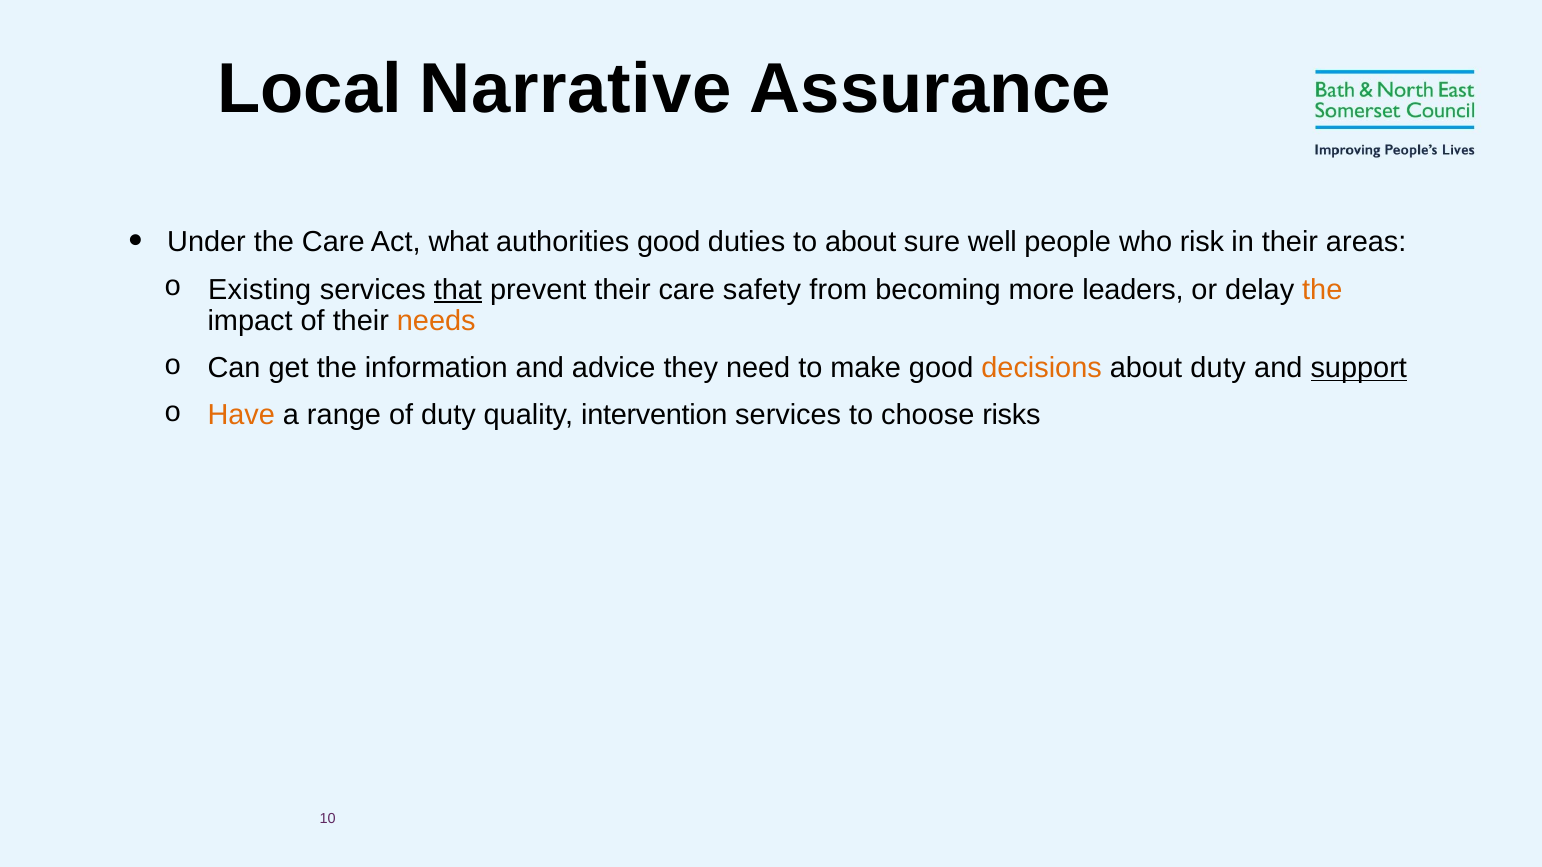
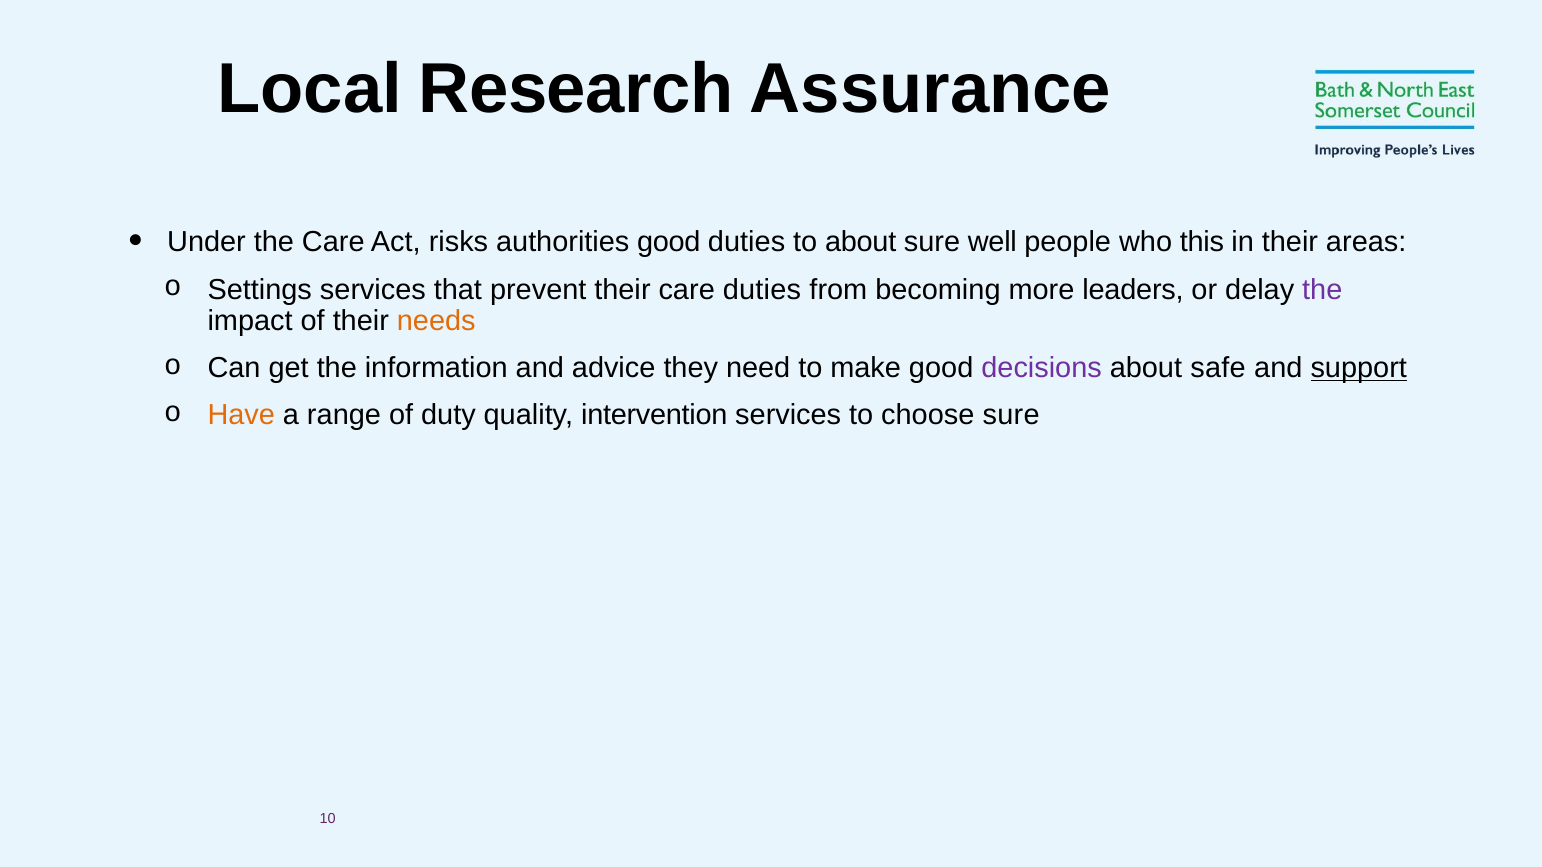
Narrative: Narrative -> Research
what: what -> risks
risk: risk -> this
Existing: Existing -> Settings
that underline: present -> none
care safety: safety -> duties
the at (1322, 290) colour: orange -> purple
decisions colour: orange -> purple
about duty: duty -> safe
choose risks: risks -> sure
